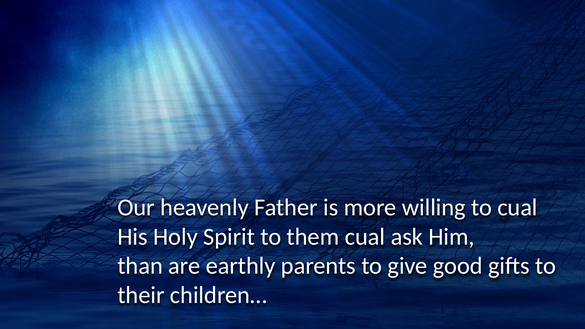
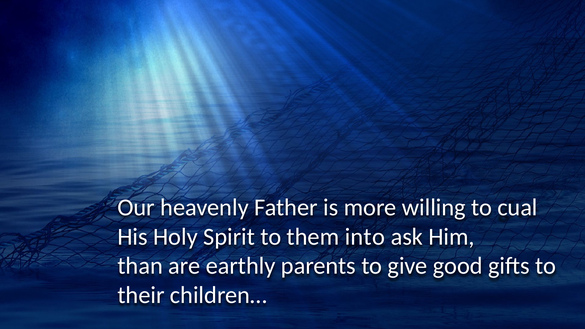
them cual: cual -> into
